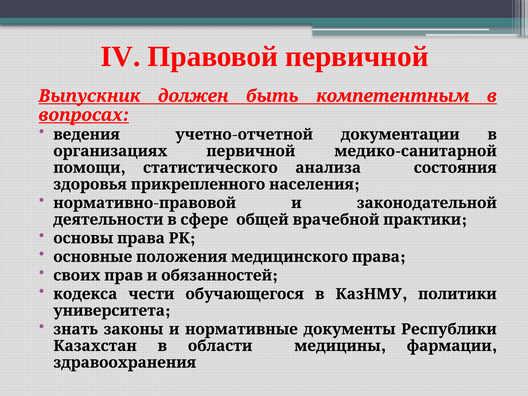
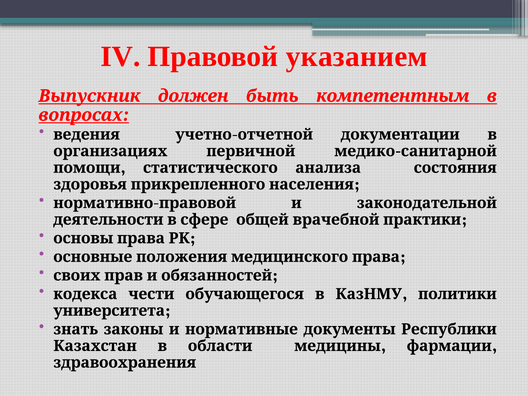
Правовой первичной: первичной -> указанием
